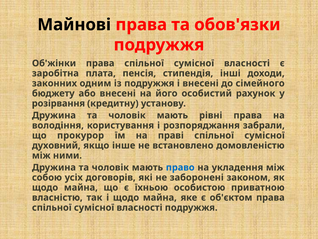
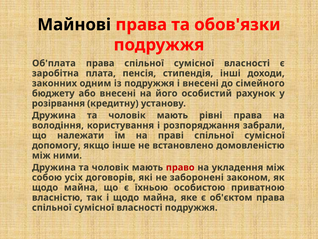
Об'жінки: Об'жінки -> Об'плата
прокурор: прокурор -> належати
духовний: духовний -> допомогу
право colour: blue -> red
